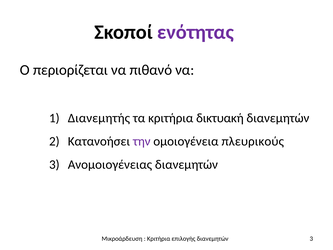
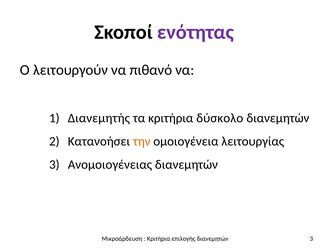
περιορίζεται: περιορίζεται -> λειτουργούν
δικτυακή: δικτυακή -> δύσκολο
την colour: purple -> orange
πλευρικούς: πλευρικούς -> λειτουργίας
